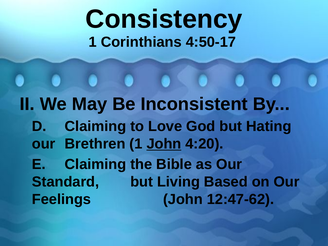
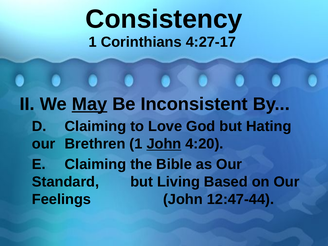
4:50-17: 4:50-17 -> 4:27-17
May underline: none -> present
12:47-62: 12:47-62 -> 12:47-44
